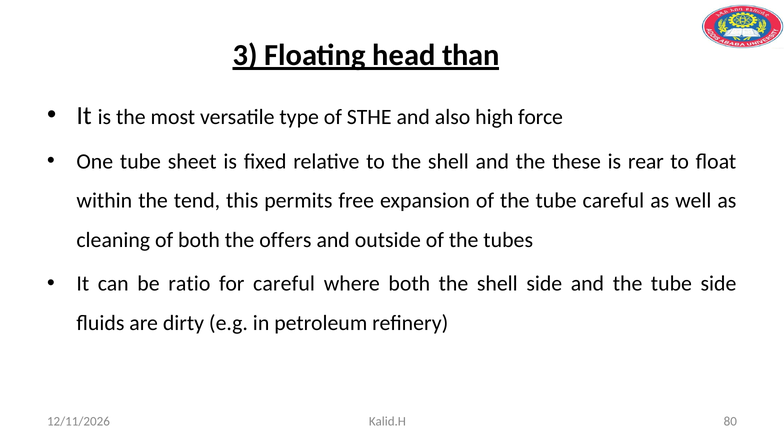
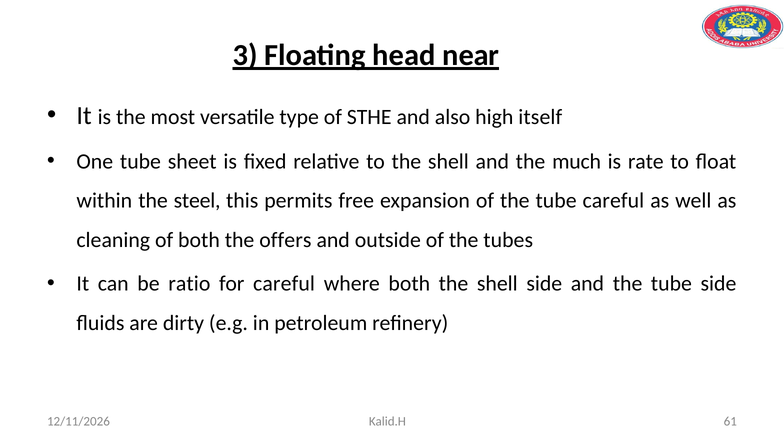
than: than -> near
force: force -> itself
these: these -> much
rear: rear -> rate
tend: tend -> steel
80: 80 -> 61
